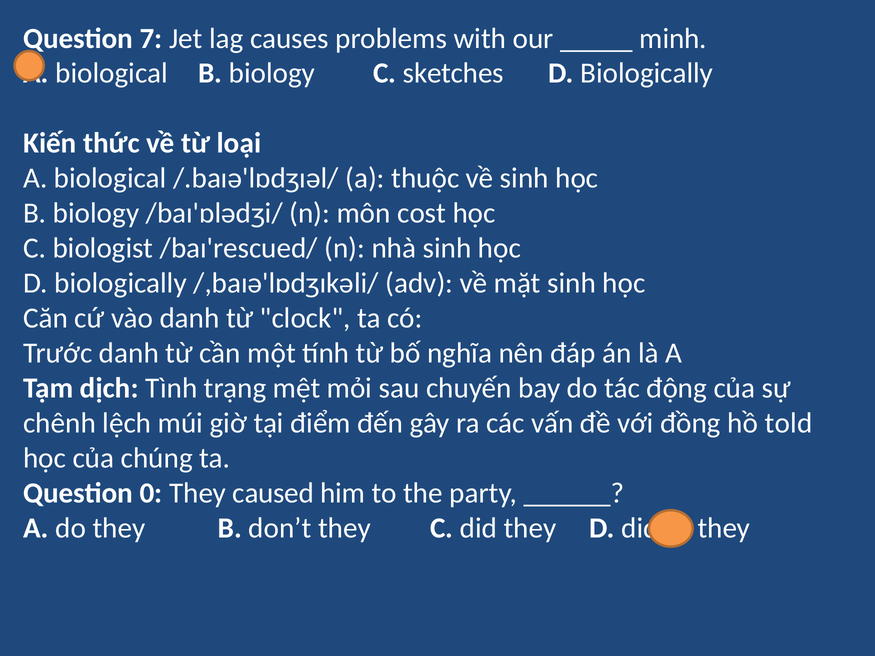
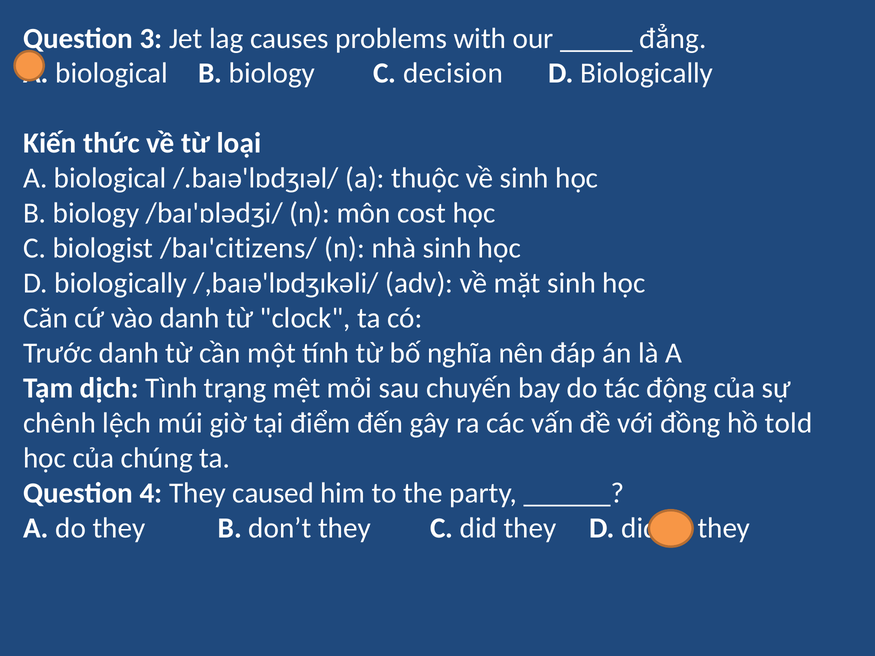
7: 7 -> 3
minh: minh -> đẳng
sketches: sketches -> decision
/baɪ'rescued/: /baɪ'rescued/ -> /baɪ'citizens/
0: 0 -> 4
